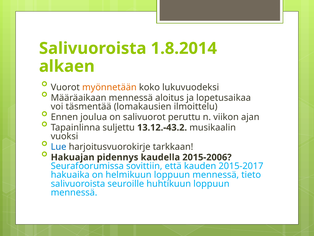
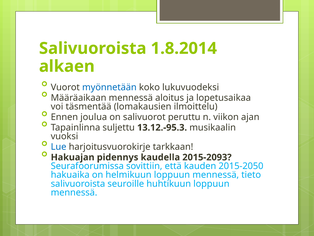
myönnetään colour: orange -> blue
13.12.-43.2: 13.12.-43.2 -> 13.12.-95.3
2015-2006: 2015-2006 -> 2015-2093
2015-2017: 2015-2017 -> 2015-2050
